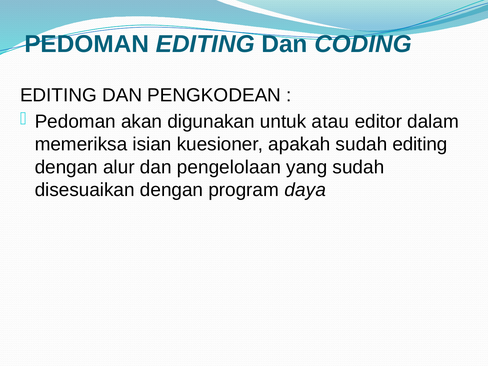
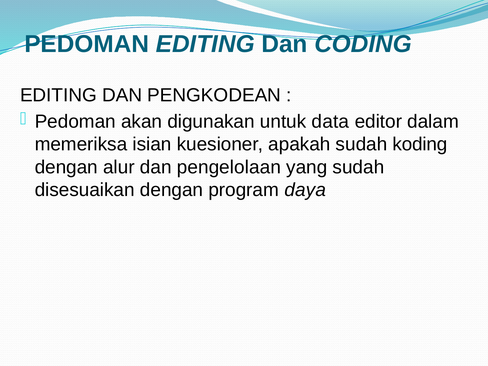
atau: atau -> data
sudah editing: editing -> koding
